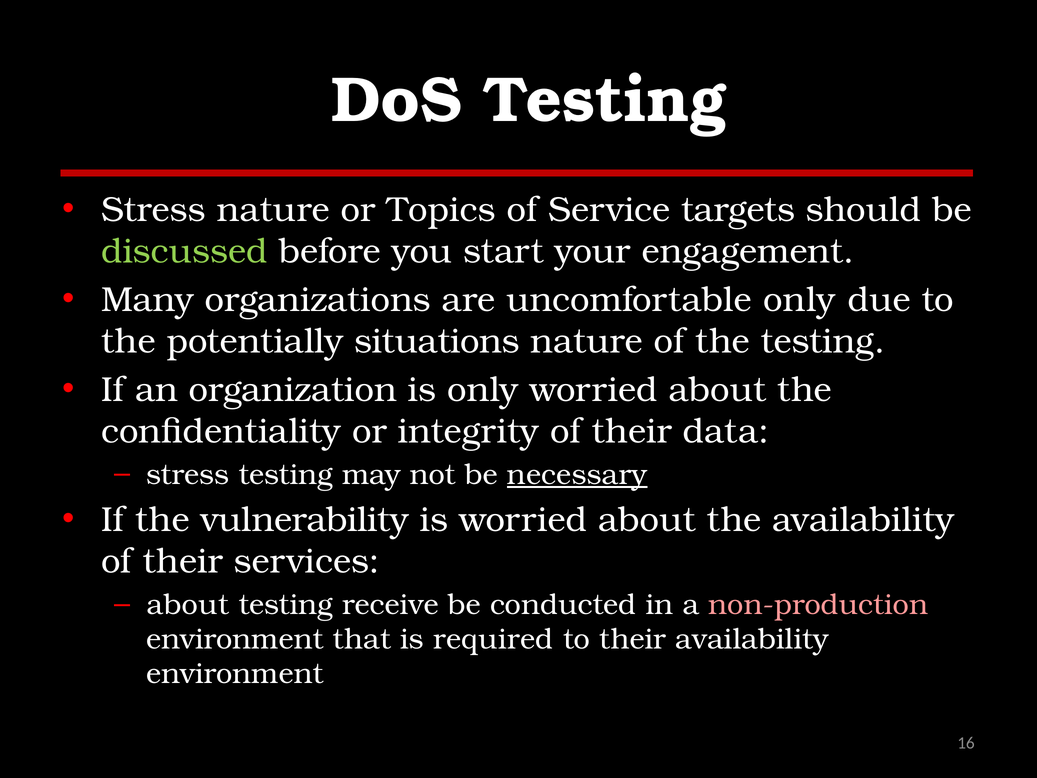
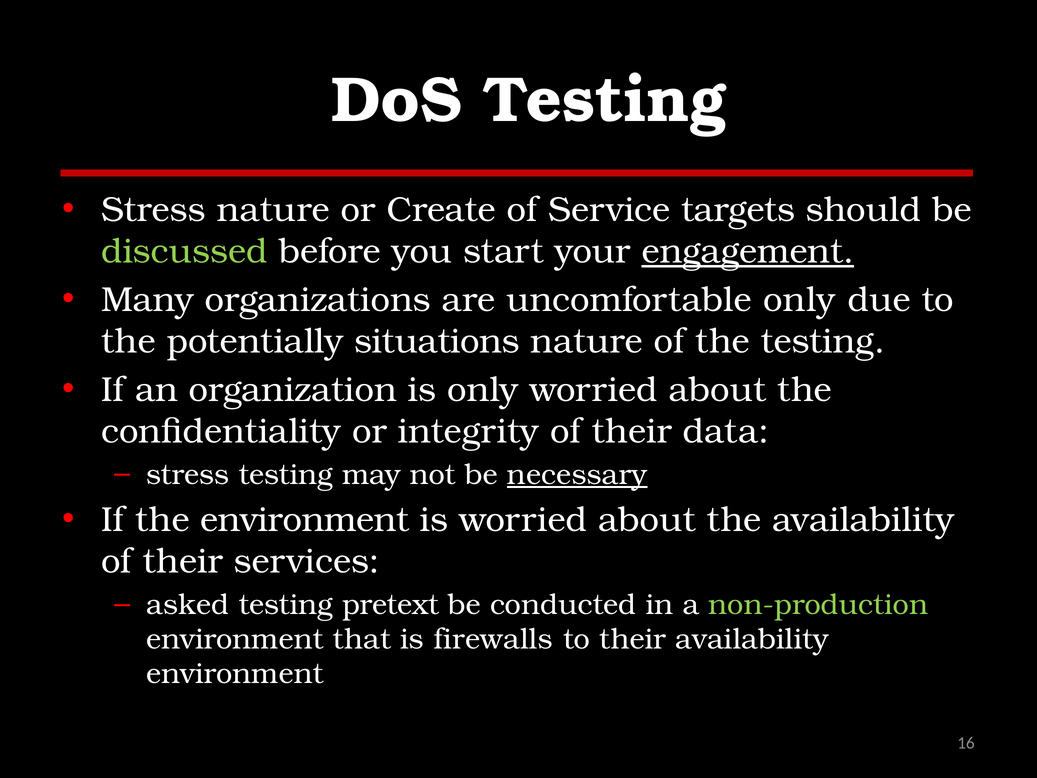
Topics: Topics -> Create
engagement underline: none -> present
the vulnerability: vulnerability -> environment
about at (188, 605): about -> asked
receive: receive -> pretext
non-production colour: pink -> light green
required: required -> firewalls
